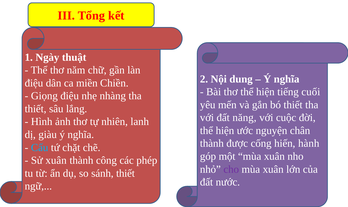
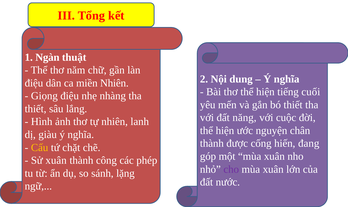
Ngày: Ngày -> Ngàn
miền Chiền: Chiền -> Nhiên
hành: hành -> đang
Cấu colour: light blue -> yellow
sánh thiết: thiết -> lặng
